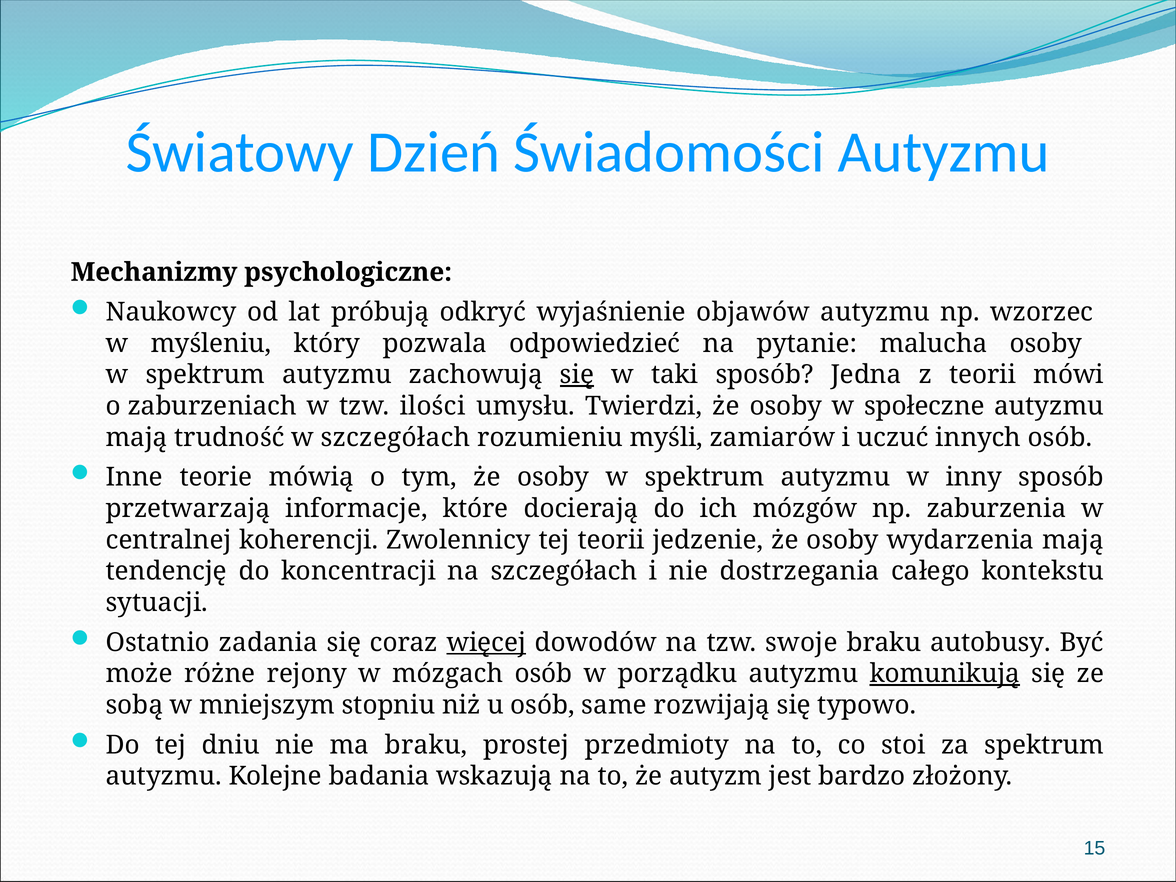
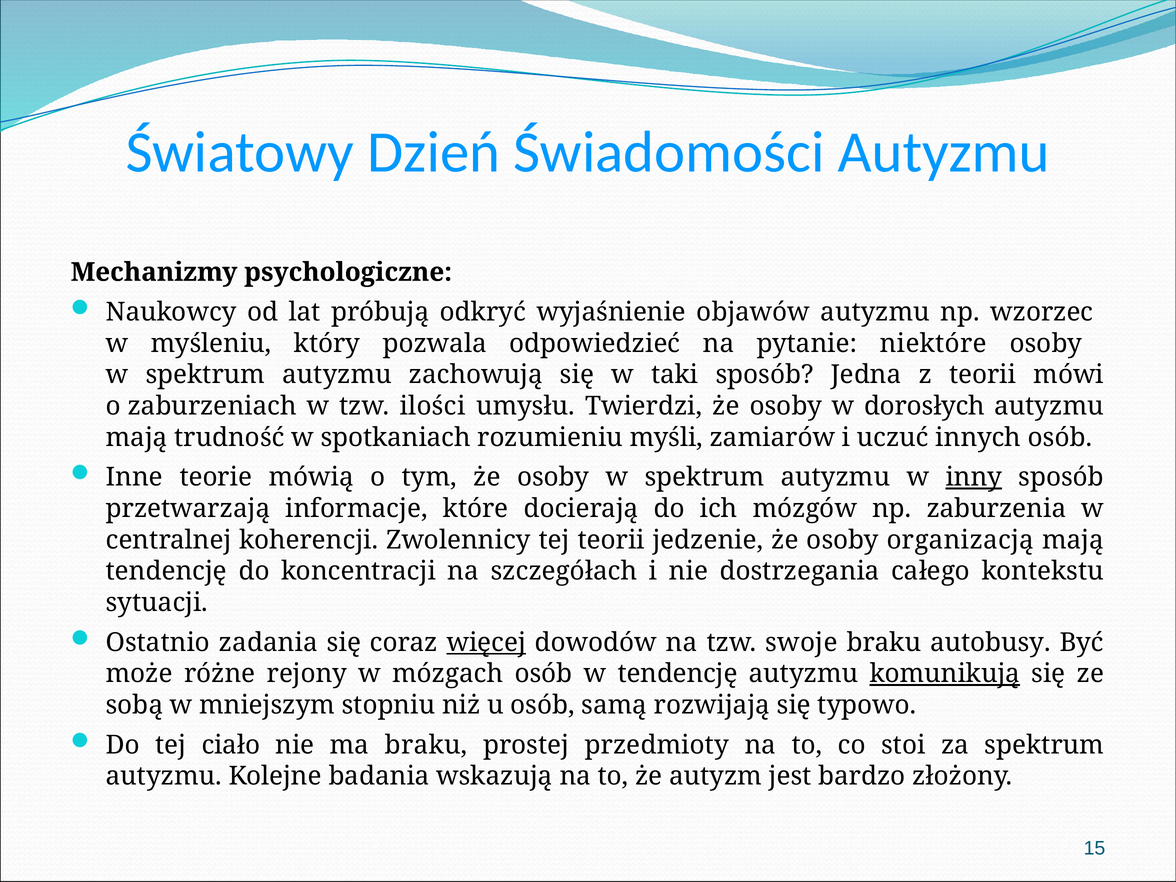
malucha: malucha -> niektóre
się at (577, 375) underline: present -> none
społeczne: społeczne -> dorosłych
w szczegółach: szczegółach -> spotkaniach
inny underline: none -> present
wydarzenia: wydarzenia -> organizacją
w porządku: porządku -> tendencję
same: same -> samą
dniu: dniu -> ciało
